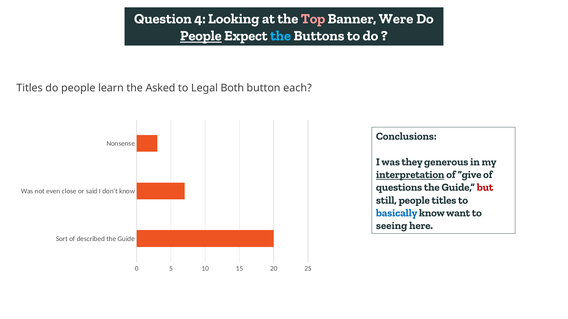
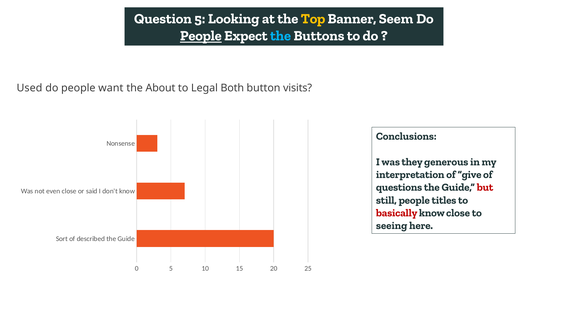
Question 4: 4 -> 5
Top colour: pink -> yellow
Were: Were -> Seem
Titles at (30, 88): Titles -> Used
learn: learn -> want
Asked: Asked -> About
each: each -> visits
interpretation underline: present -> none
basically colour: blue -> red
know want: want -> close
